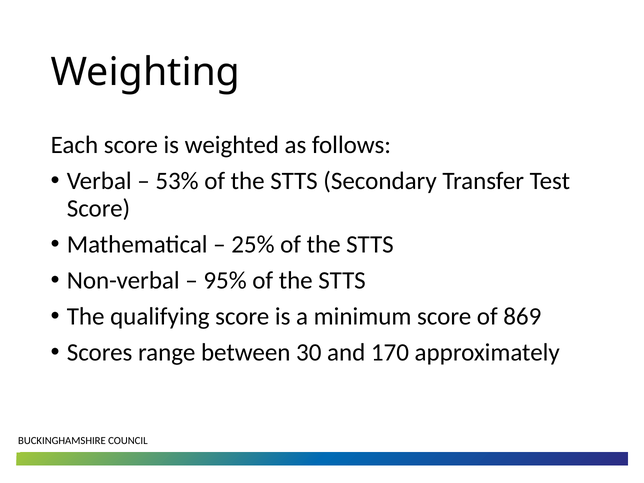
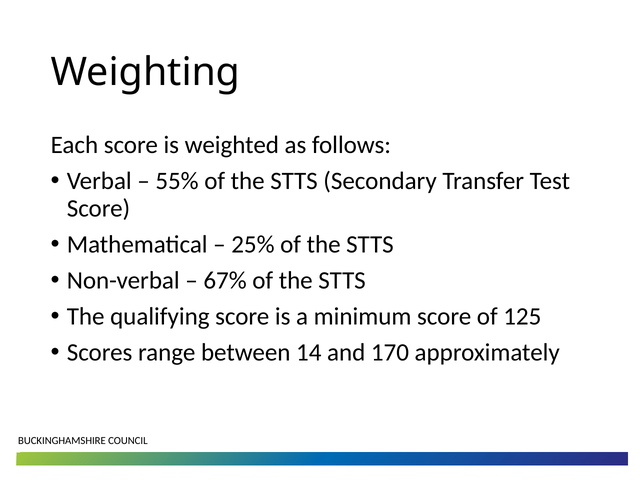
53%: 53% -> 55%
95%: 95% -> 67%
869: 869 -> 125
30: 30 -> 14
